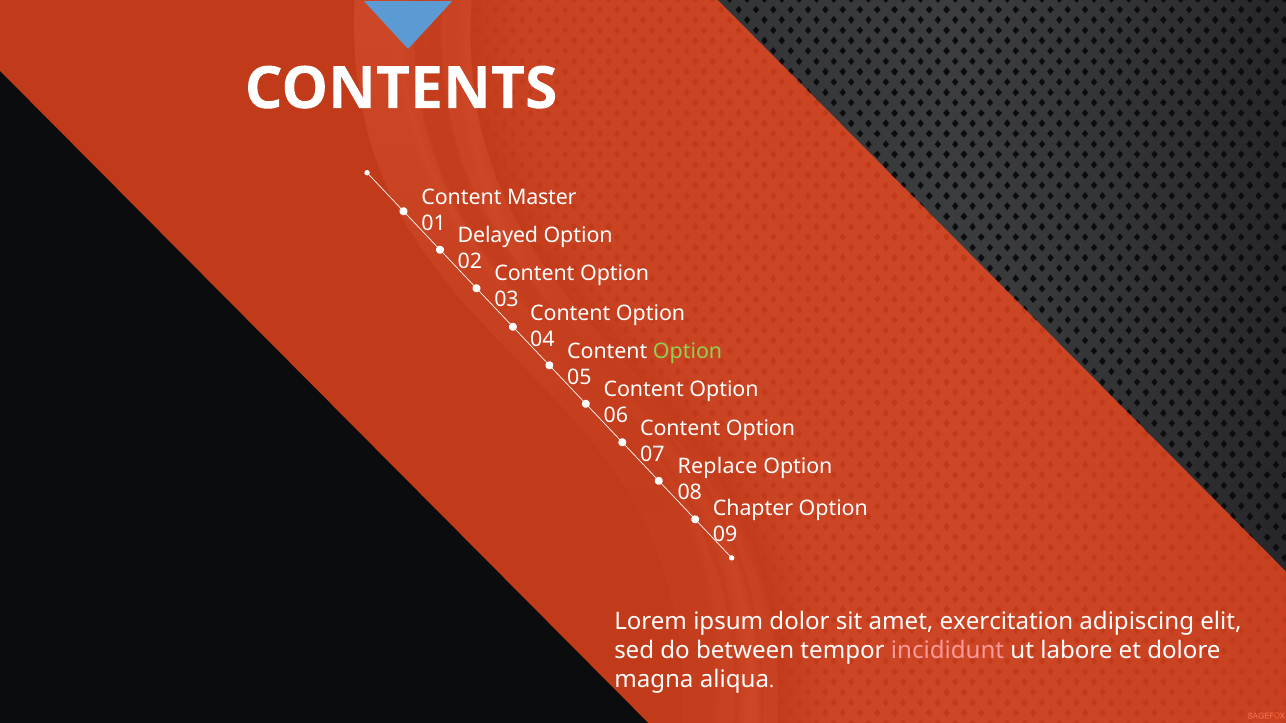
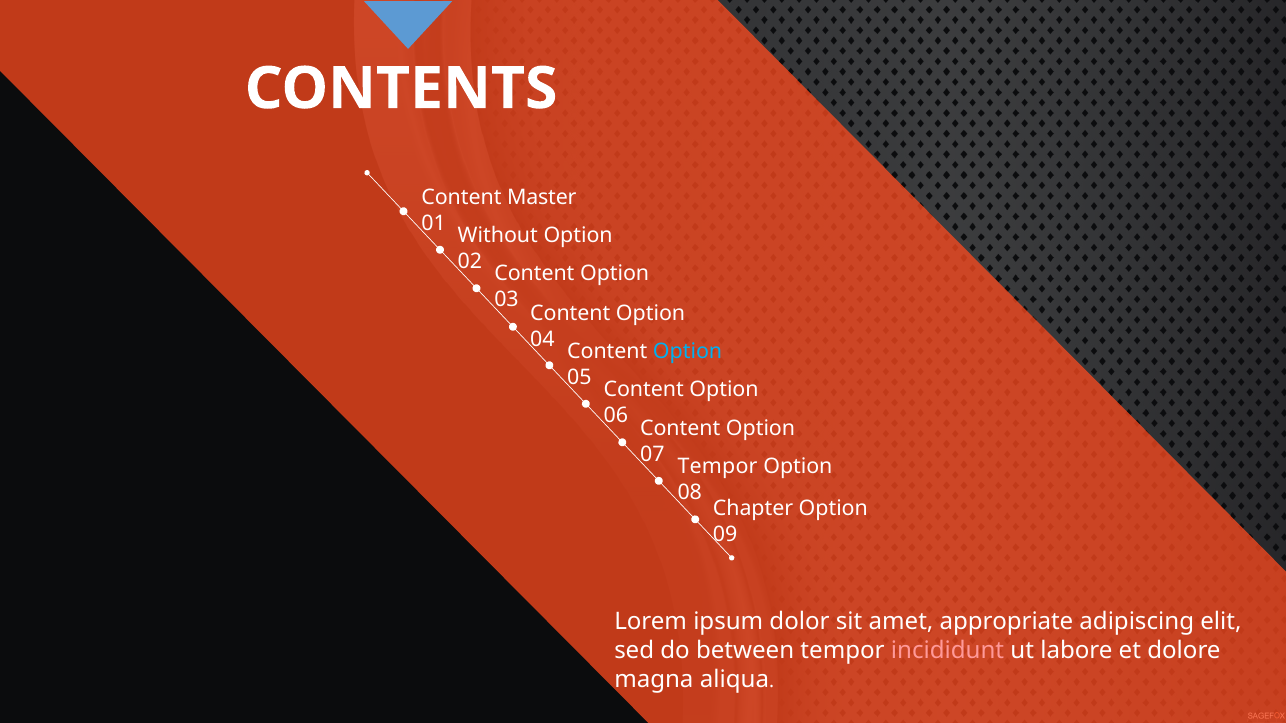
Delayed: Delayed -> Without
Option at (688, 352) colour: light green -> light blue
Replace at (718, 467): Replace -> Tempor
exercitation: exercitation -> appropriate
